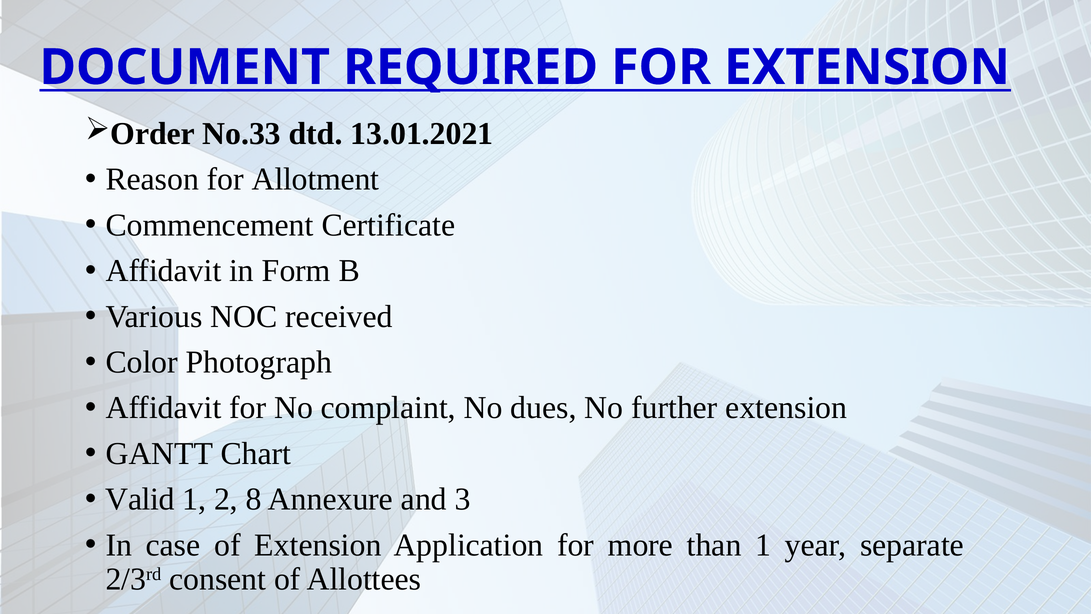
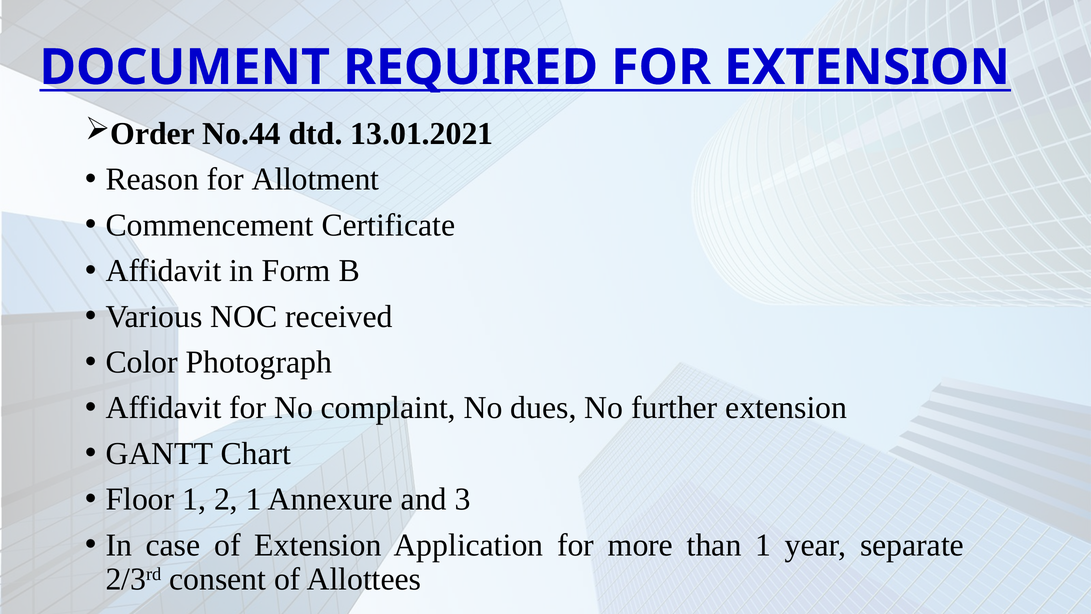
No.33: No.33 -> No.44
Valid: Valid -> Floor
2 8: 8 -> 1
